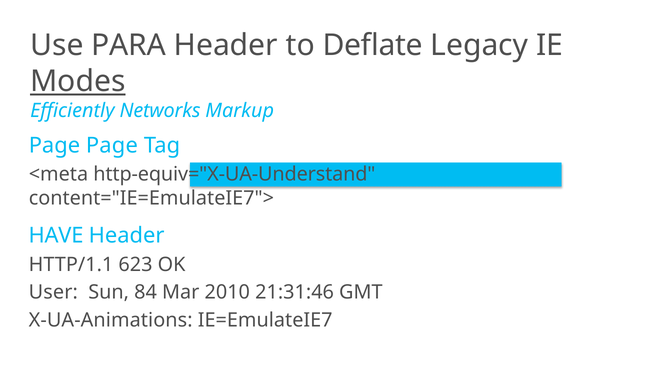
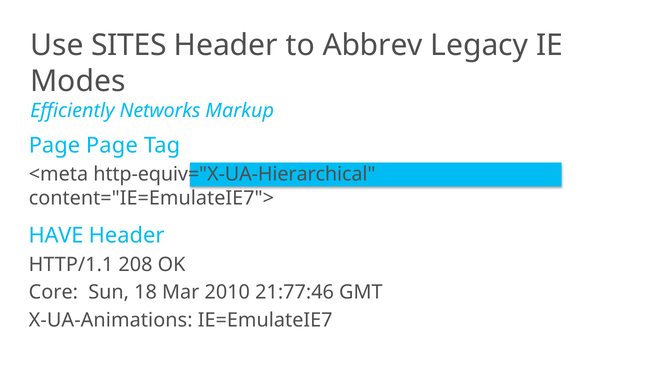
PARA: PARA -> SITES
Deflate: Deflate -> Abbrev
Modes underline: present -> none
http-equiv="X-UA-Understand: http-equiv="X-UA-Understand -> http-equiv="X-UA-Hierarchical
623: 623 -> 208
User: User -> Core
84: 84 -> 18
21:31:46: 21:31:46 -> 21:77:46
